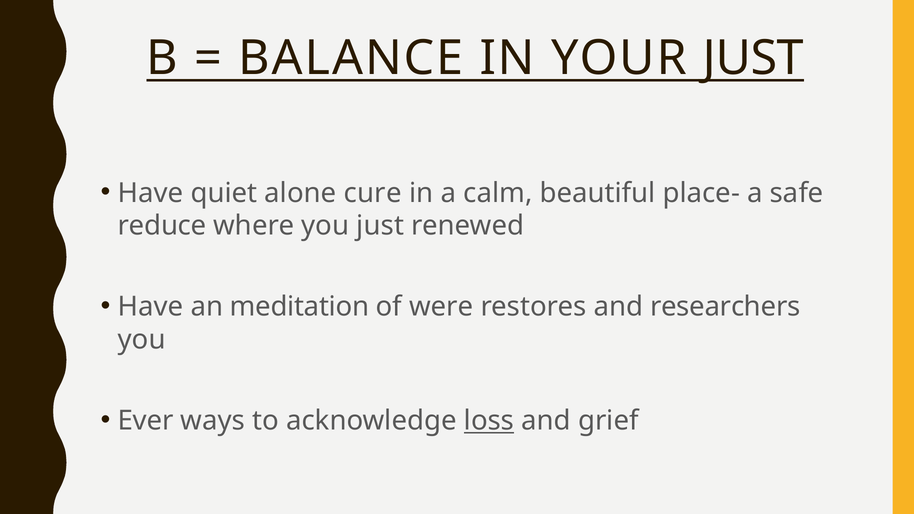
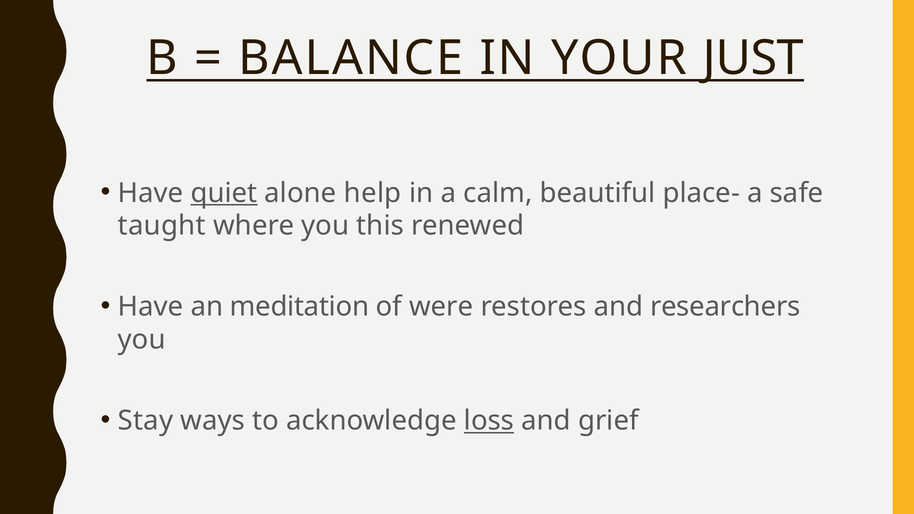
quiet underline: none -> present
cure: cure -> help
reduce: reduce -> taught
you just: just -> this
Ever: Ever -> Stay
